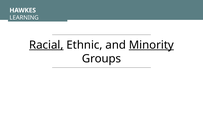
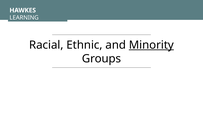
Racial underline: present -> none
